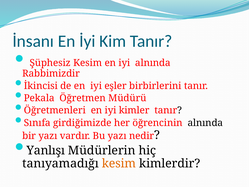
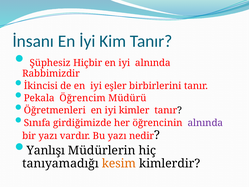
Şüphesiz Kesim: Kesim -> Hiçbir
Öğretmen: Öğretmen -> Öğrencim
alnında at (205, 123) colour: black -> purple
